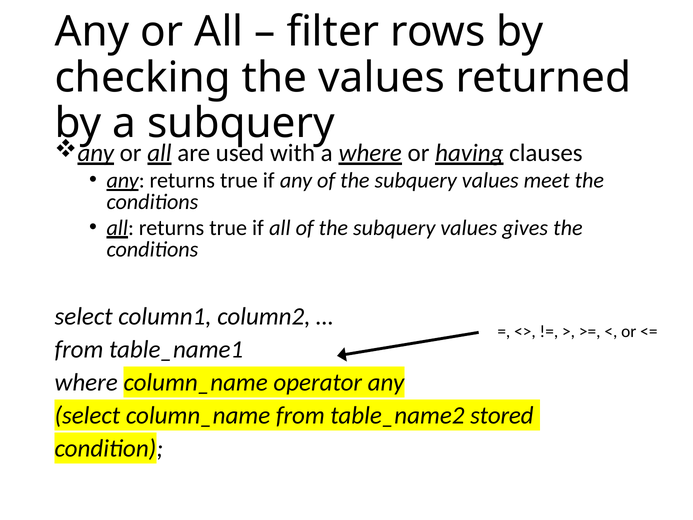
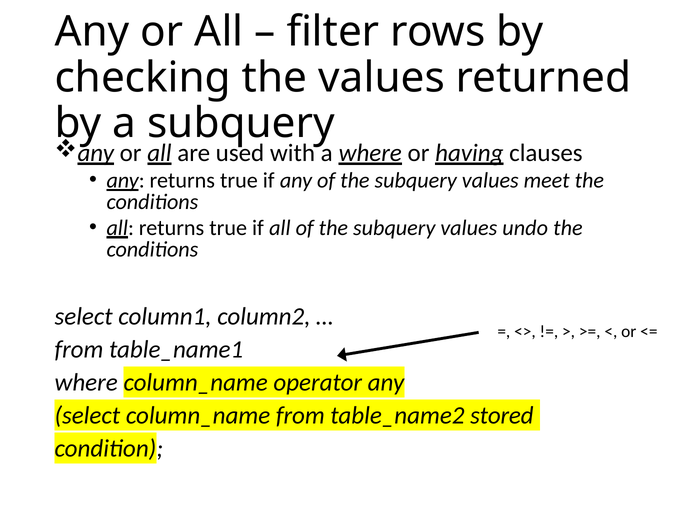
gives: gives -> undo
